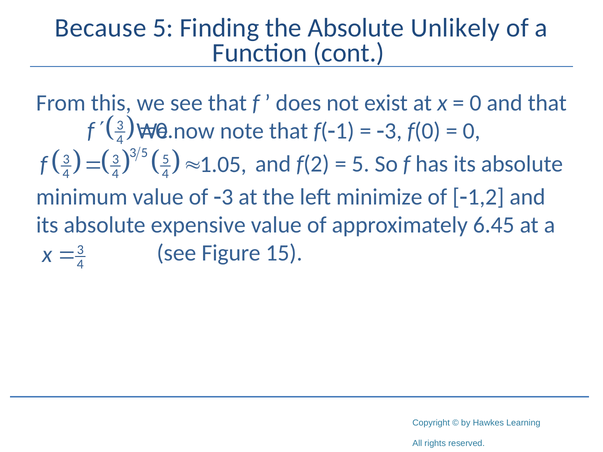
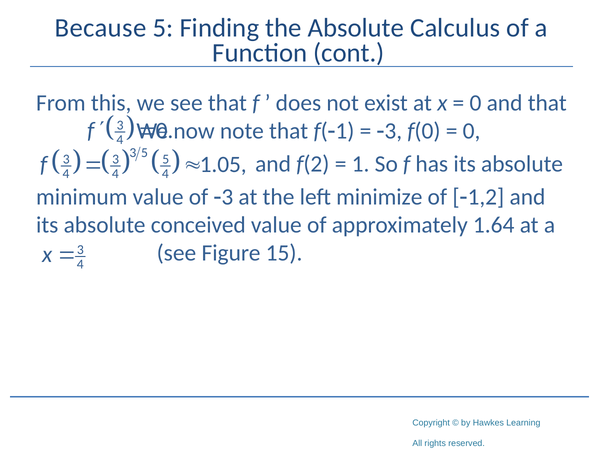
Unlikely: Unlikely -> Calculus
5 at (361, 164): 5 -> 1
expensive: expensive -> conceived
6.45: 6.45 -> 1.64
